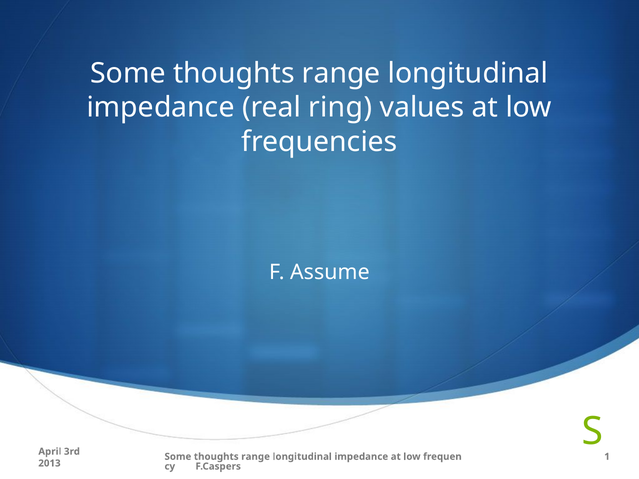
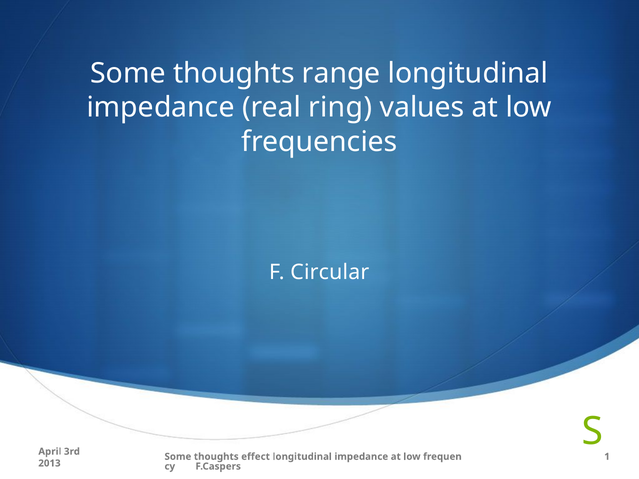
Assume: Assume -> Circular
range at (256, 457): range -> effect
